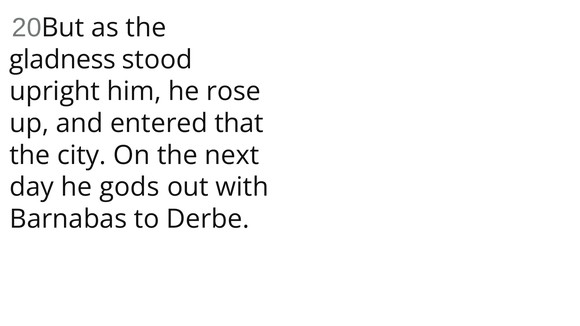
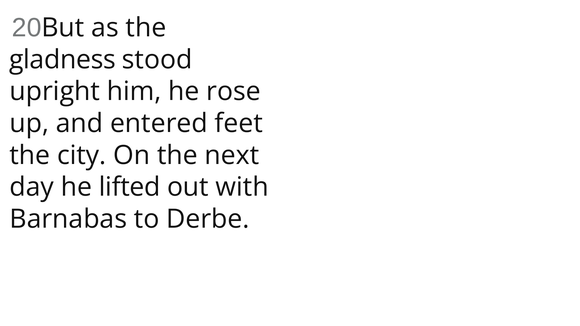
that: that -> feet
gods: gods -> lifted
